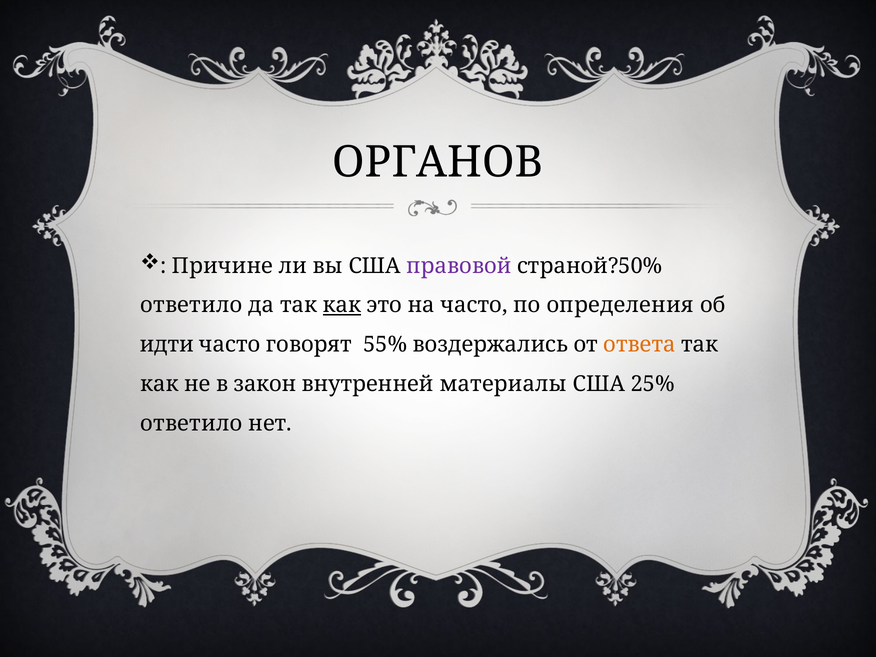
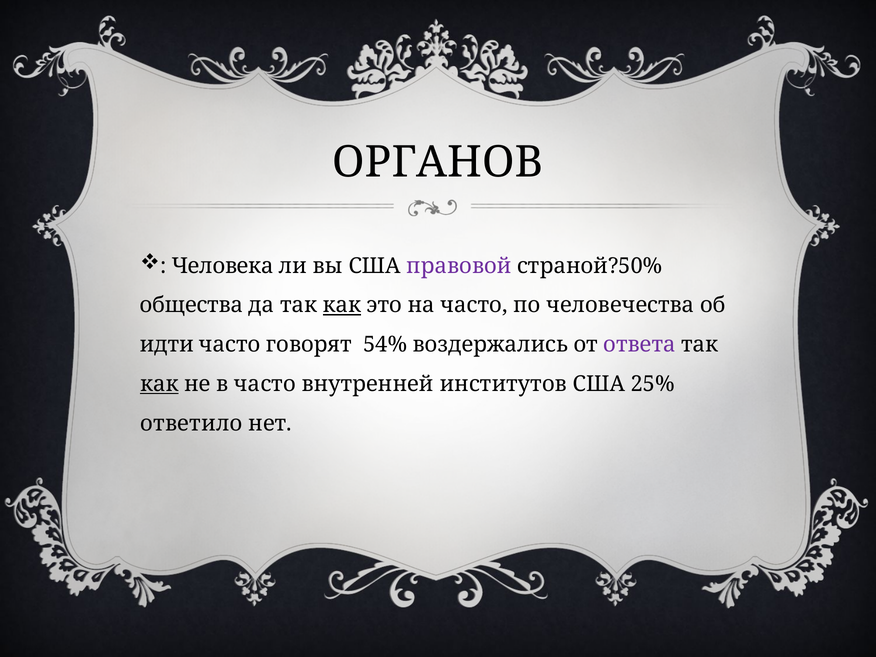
Причине: Причине -> Человека
ответило at (191, 305): ответило -> общества
определения: определения -> человечества
55%: 55% -> 54%
ответа colour: orange -> purple
как at (159, 384) underline: none -> present
в закон: закон -> часто
материалы: материалы -> институтов
